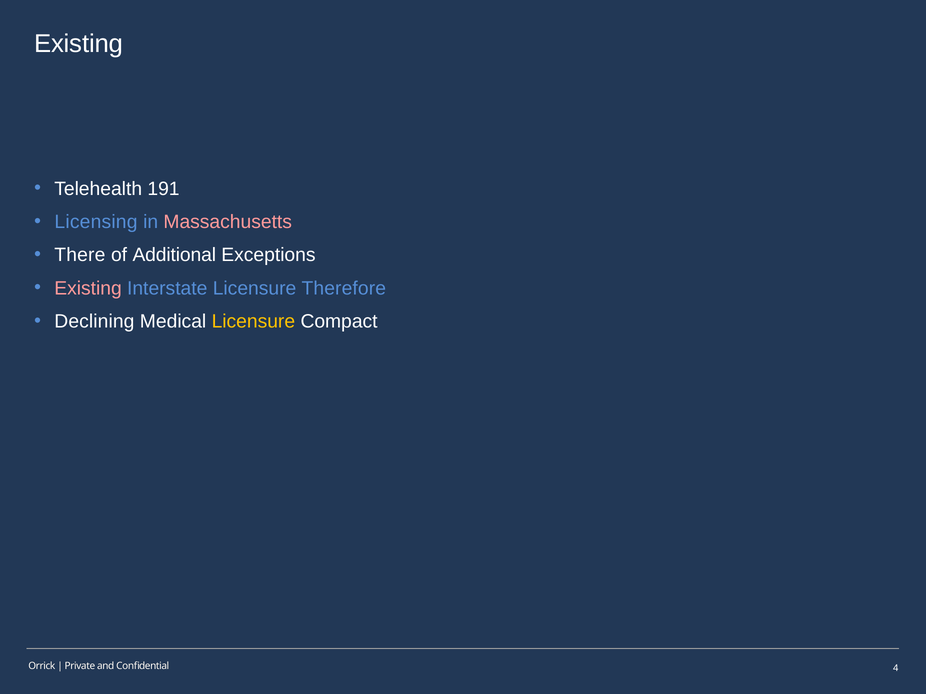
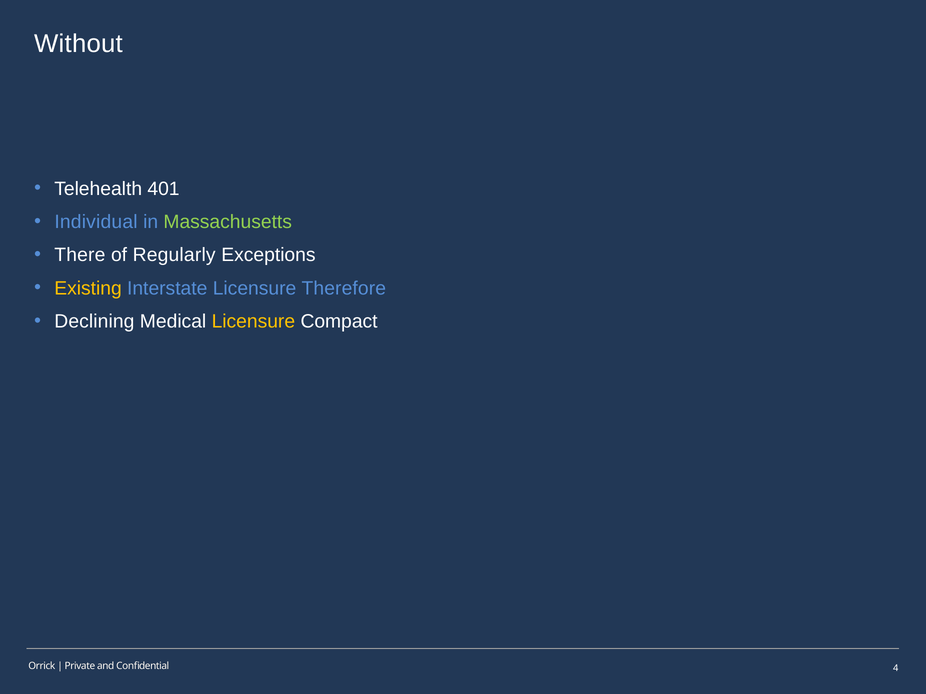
Existing at (79, 44): Existing -> Without
191: 191 -> 401
Licensing: Licensing -> Individual
Massachusetts colour: pink -> light green
Additional: Additional -> Regularly
Existing at (88, 288) colour: pink -> yellow
